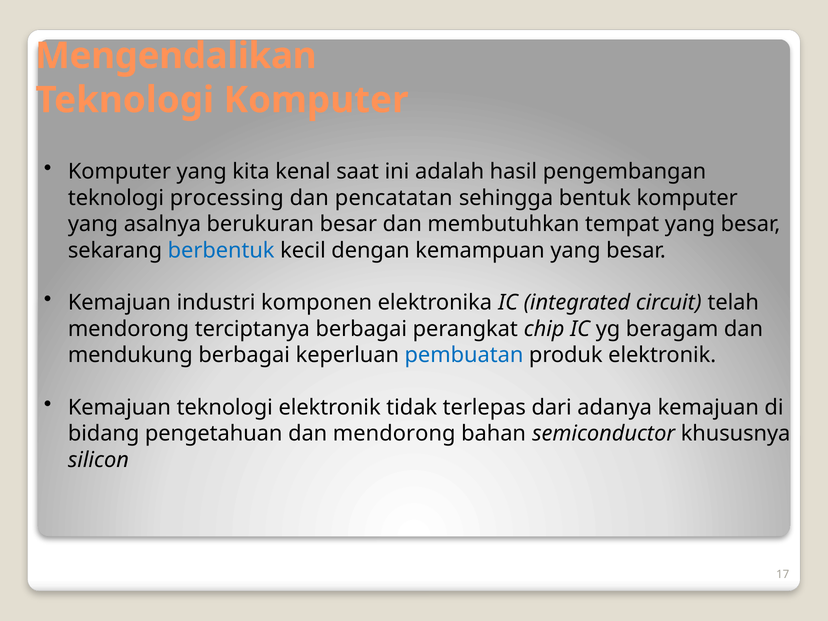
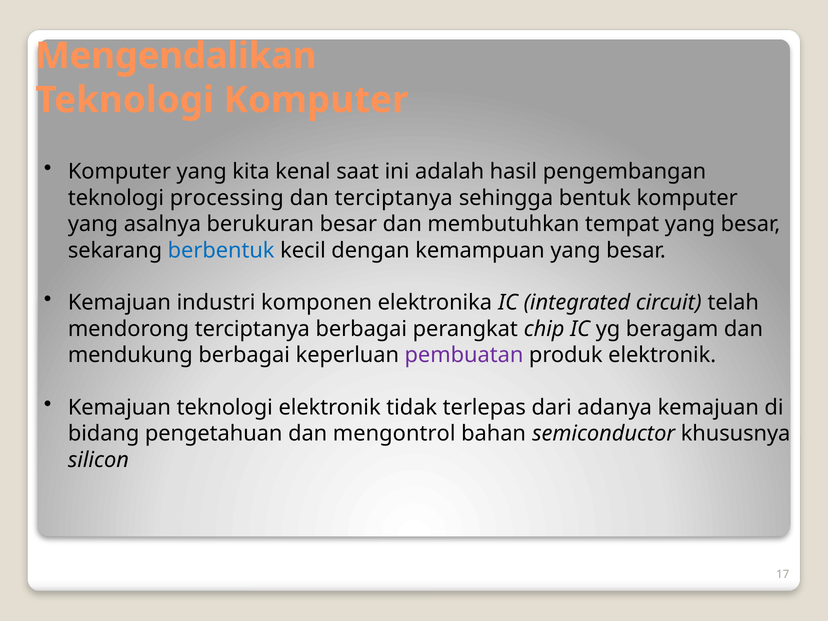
dan pencatatan: pencatatan -> terciptanya
pembuatan colour: blue -> purple
dan mendorong: mendorong -> mengontrol
